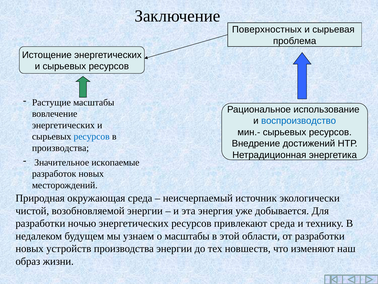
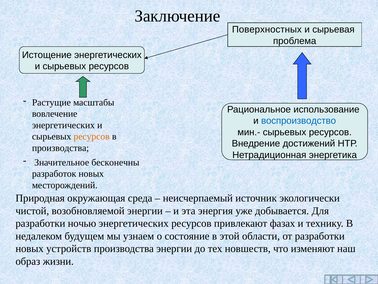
ресурсов at (92, 136) colour: blue -> orange
ископаемые: ископаемые -> бесконечны
привлекают среда: среда -> фазах
о масштабы: масштабы -> состояние
